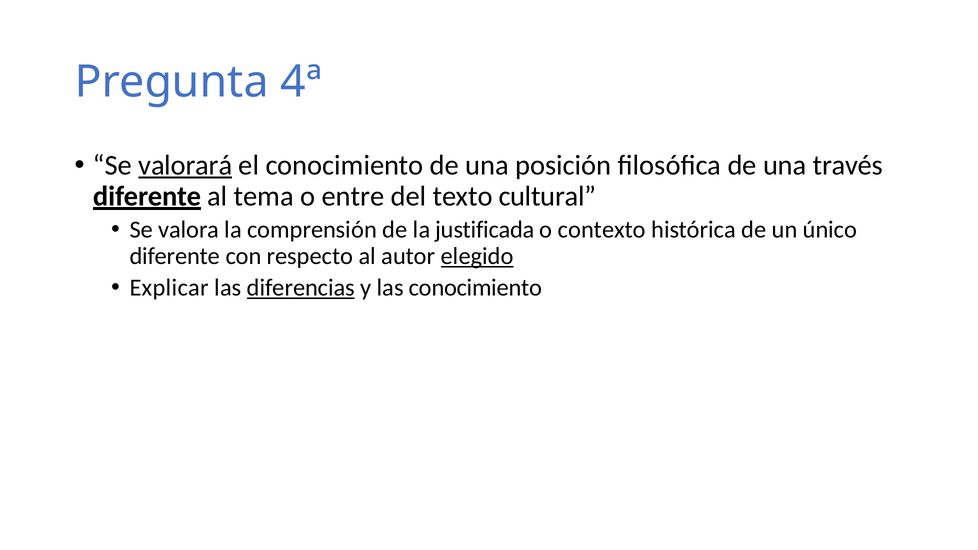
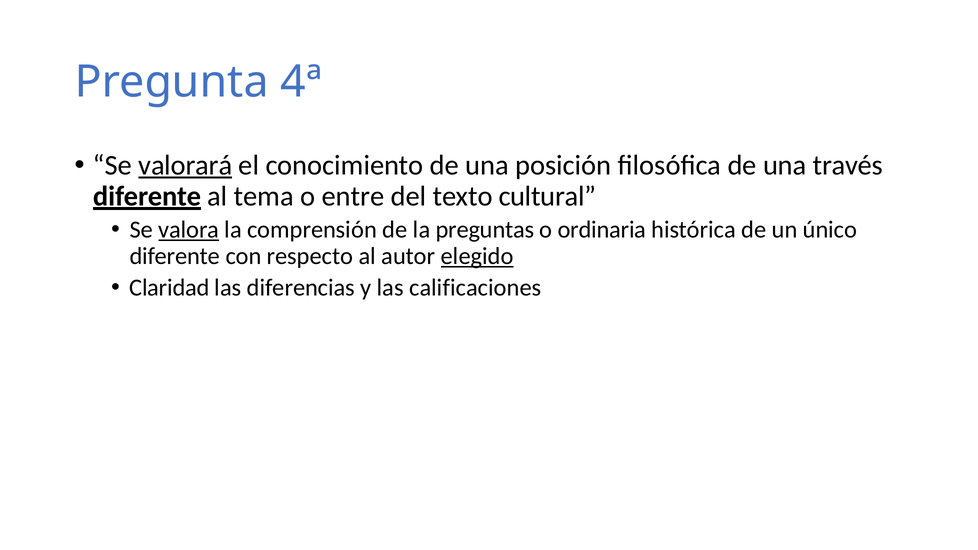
valora underline: none -> present
justificada: justificada -> preguntas
contexto: contexto -> ordinaria
Explicar: Explicar -> Claridad
diferencias underline: present -> none
las conocimiento: conocimiento -> calificaciones
